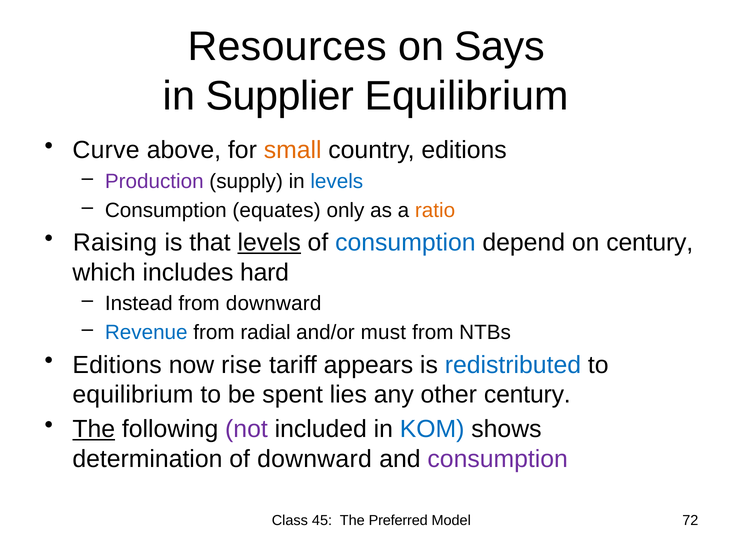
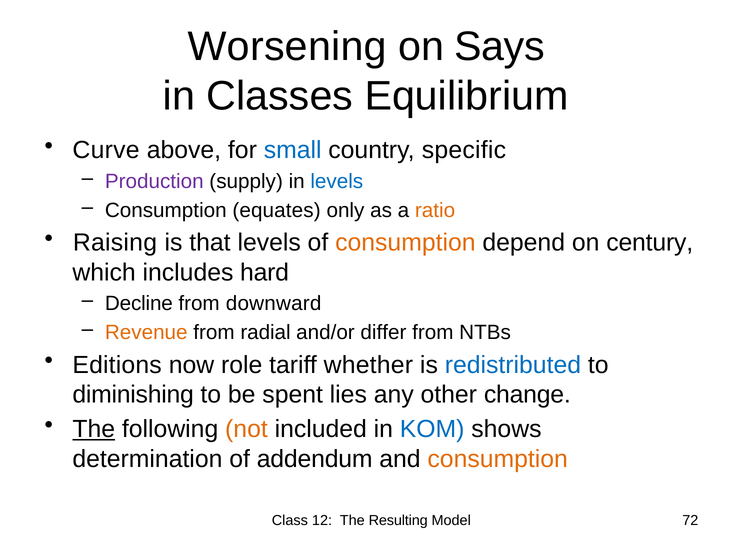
Resources: Resources -> Worsening
Supplier: Supplier -> Classes
small colour: orange -> blue
country editions: editions -> specific
levels at (269, 243) underline: present -> none
consumption at (405, 243) colour: blue -> orange
Instead: Instead -> Decline
Revenue colour: blue -> orange
must: must -> differ
rise: rise -> role
appears: appears -> whether
equilibrium at (133, 395): equilibrium -> diminishing
other century: century -> change
not colour: purple -> orange
of downward: downward -> addendum
consumption at (498, 459) colour: purple -> orange
45: 45 -> 12
Preferred: Preferred -> Resulting
